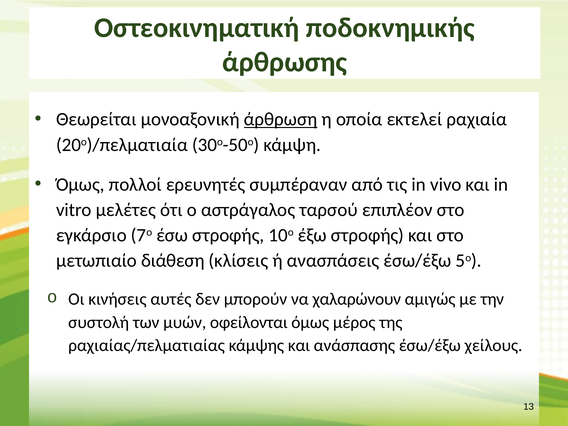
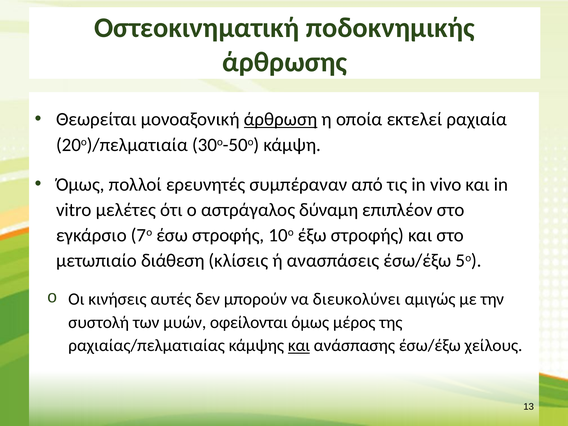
ταρσού: ταρσού -> δύναμη
χαλαρώνουν: χαλαρώνουν -> διευκολύνει
και at (299, 346) underline: none -> present
